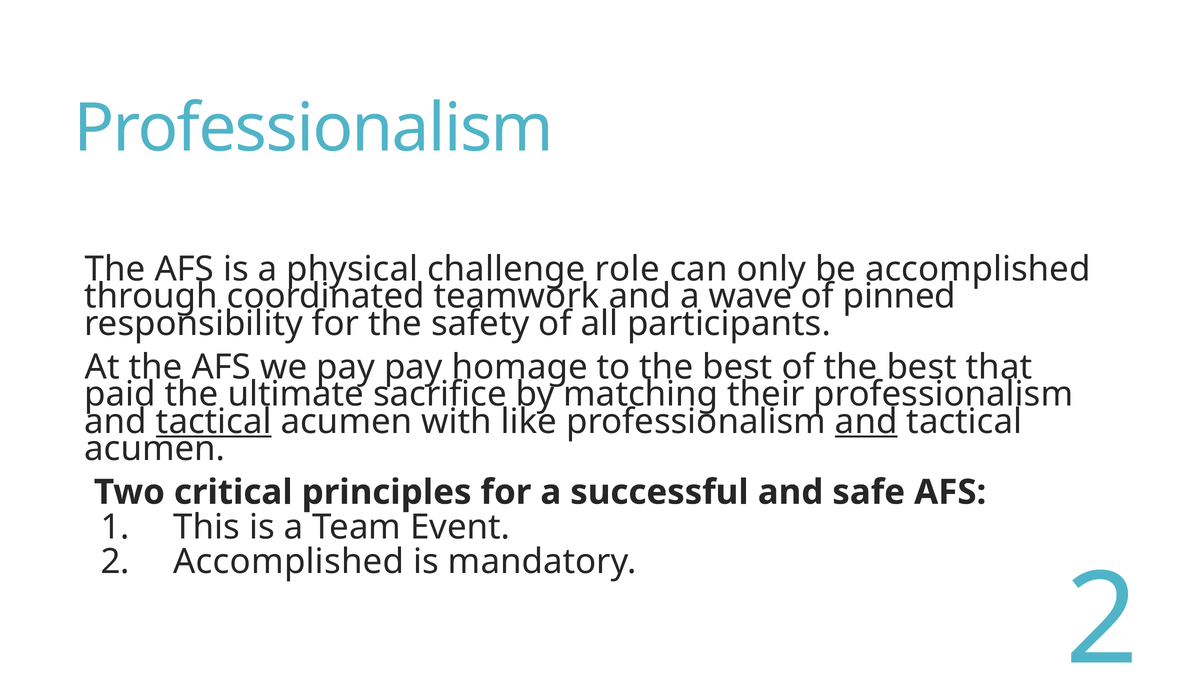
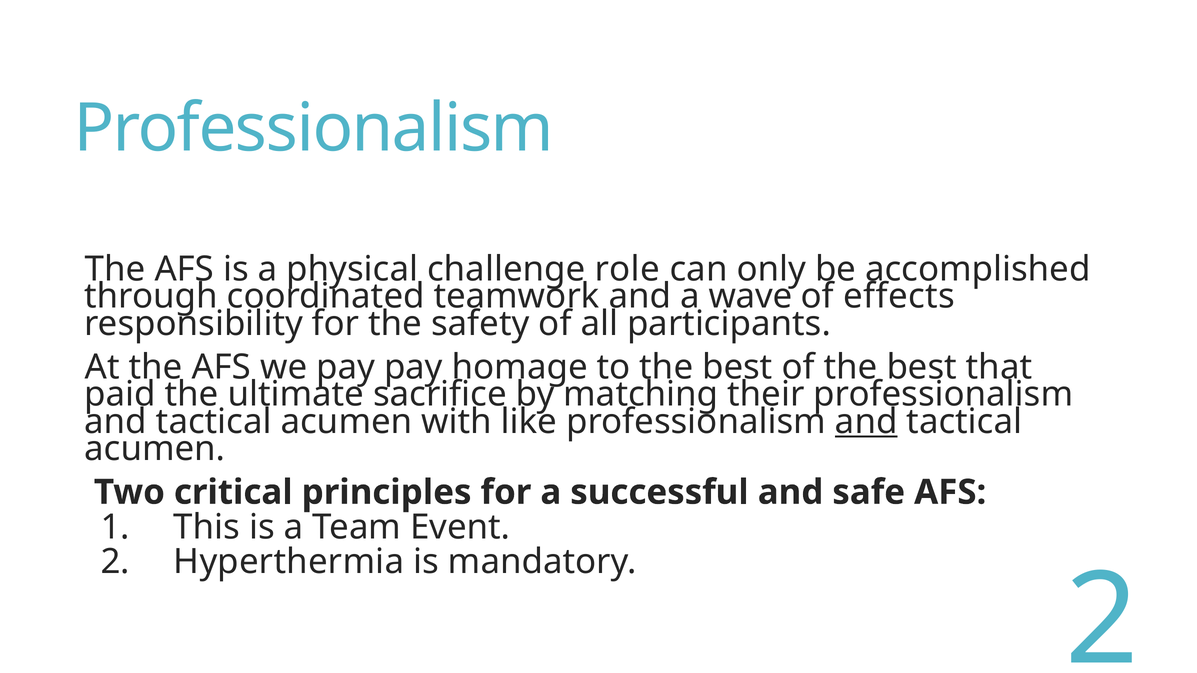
pinned: pinned -> effects
tactical at (214, 422) underline: present -> none
2 Accomplished: Accomplished -> Hyperthermia
